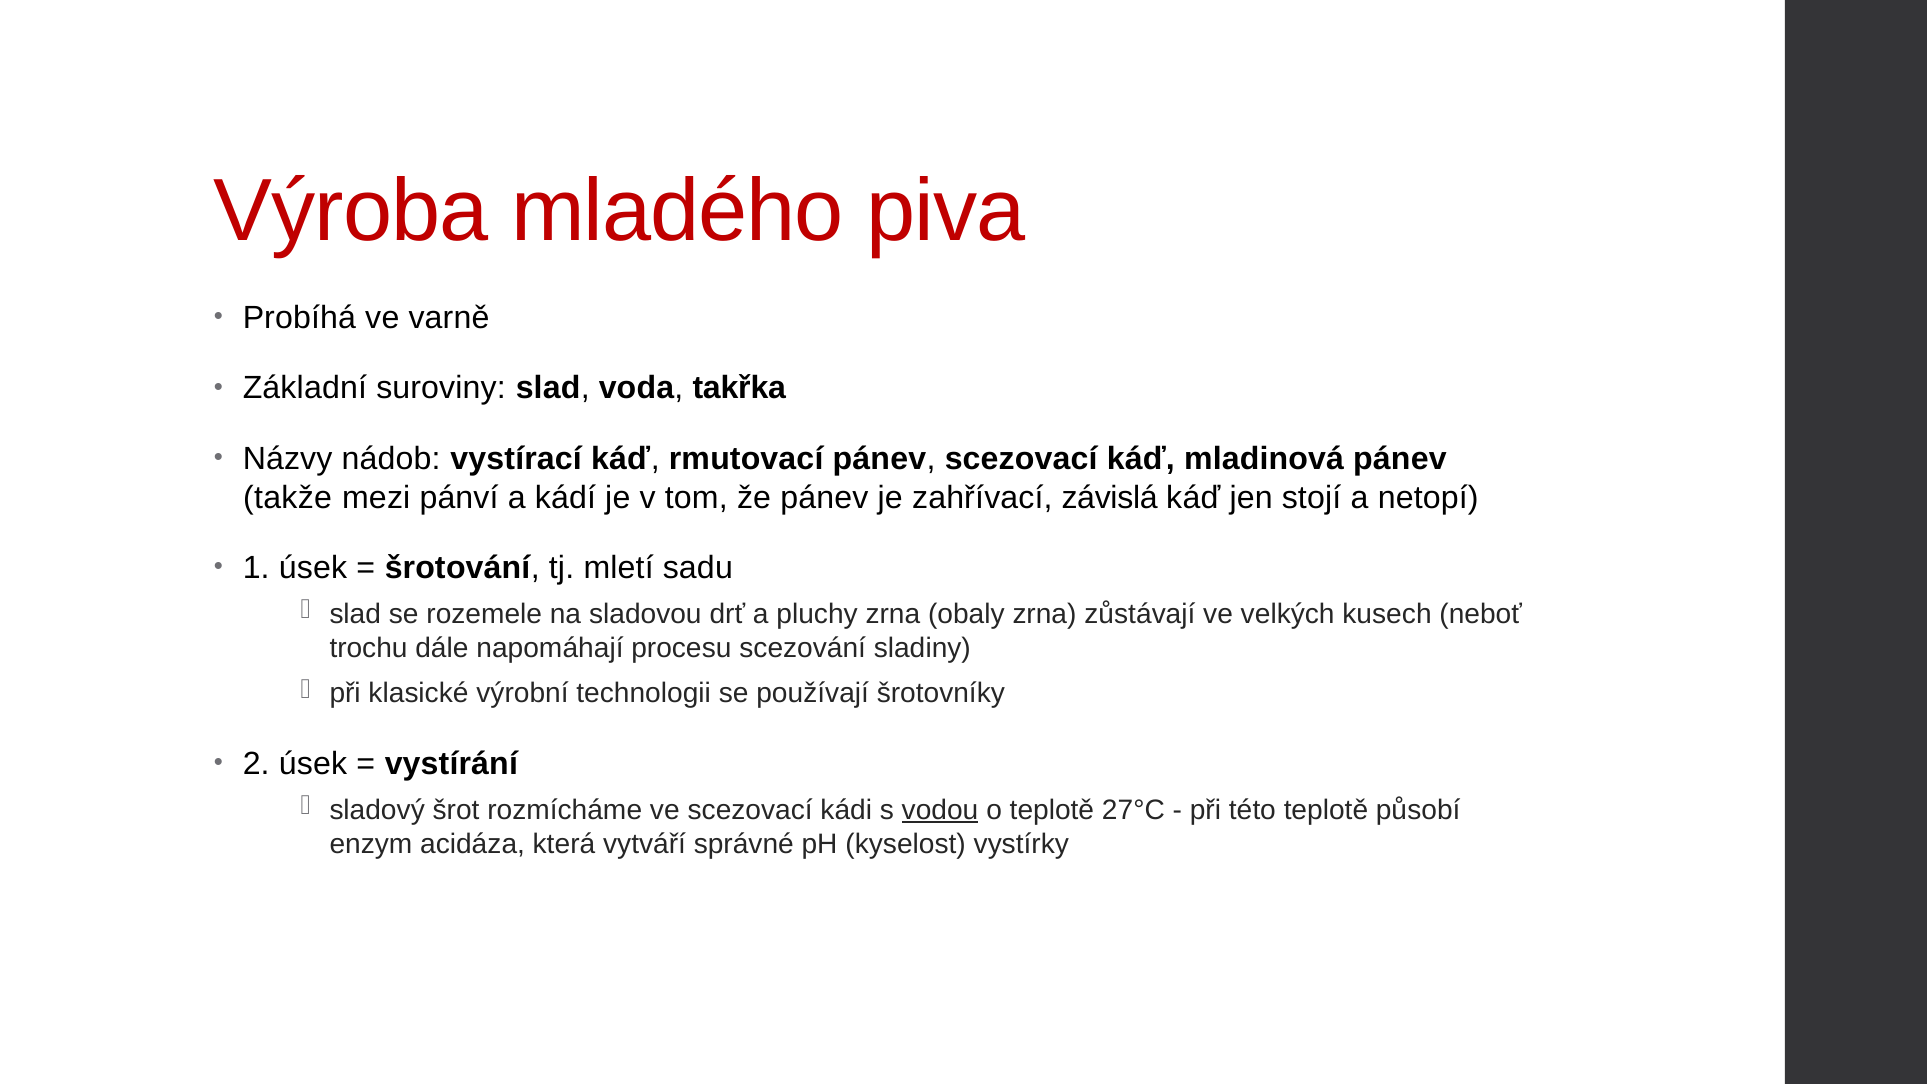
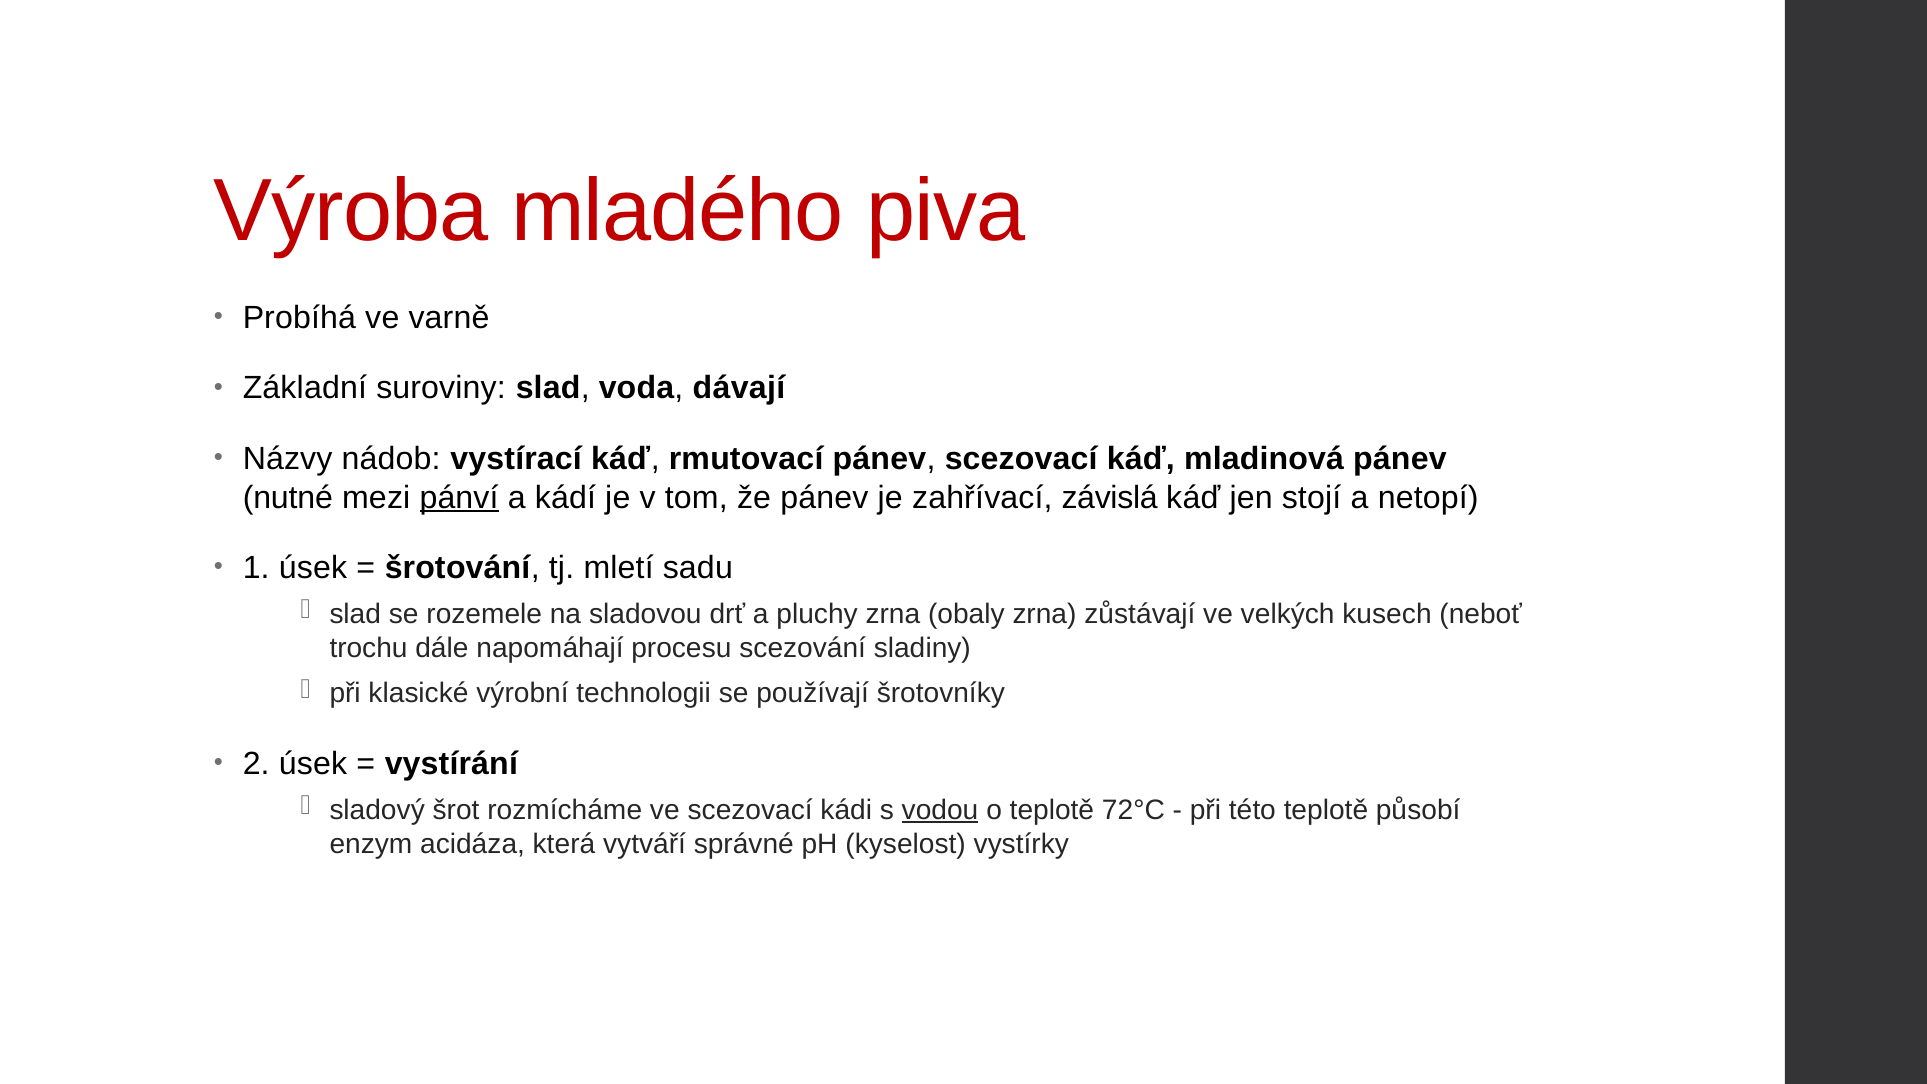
takřka: takřka -> dávají
takže: takže -> nutné
pánví underline: none -> present
27°C: 27°C -> 72°C
